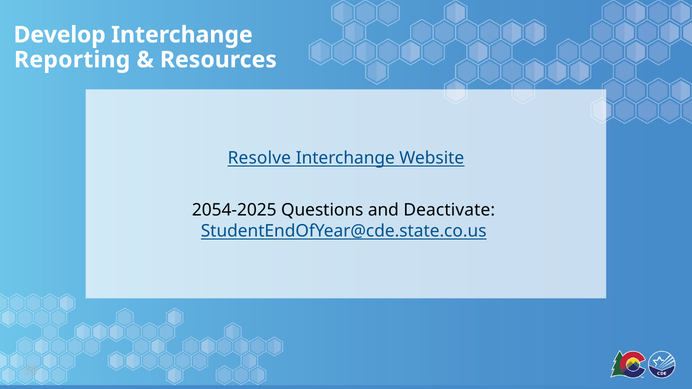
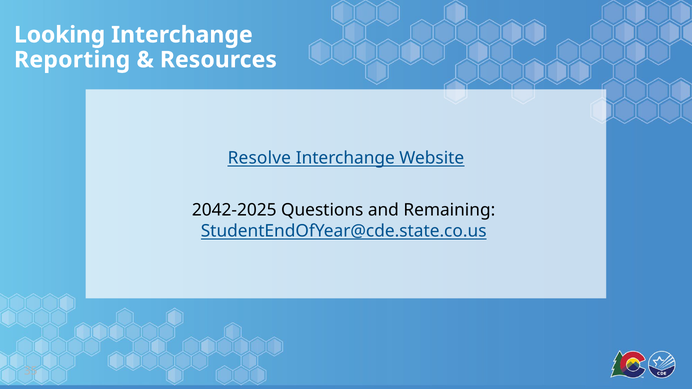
Develop: Develop -> Looking
2054-2025: 2054-2025 -> 2042-2025
Deactivate: Deactivate -> Remaining
